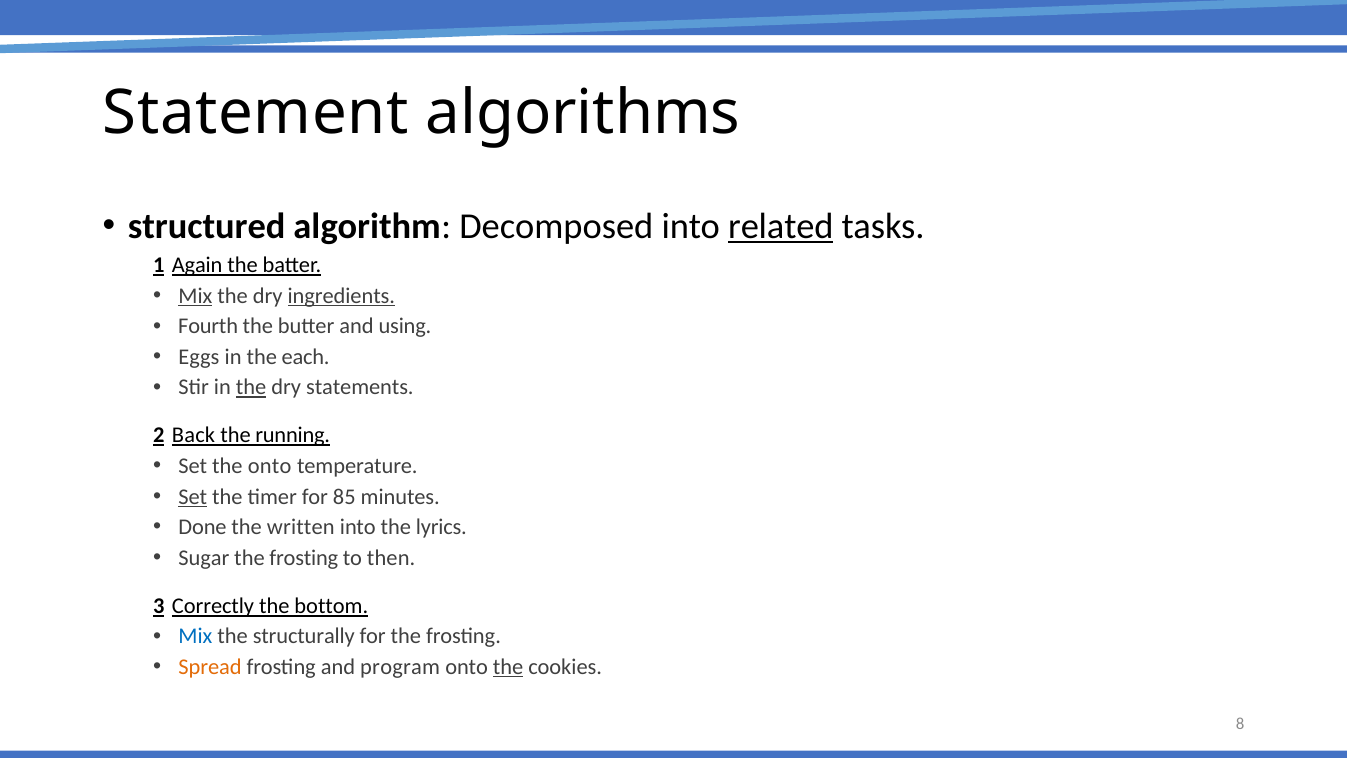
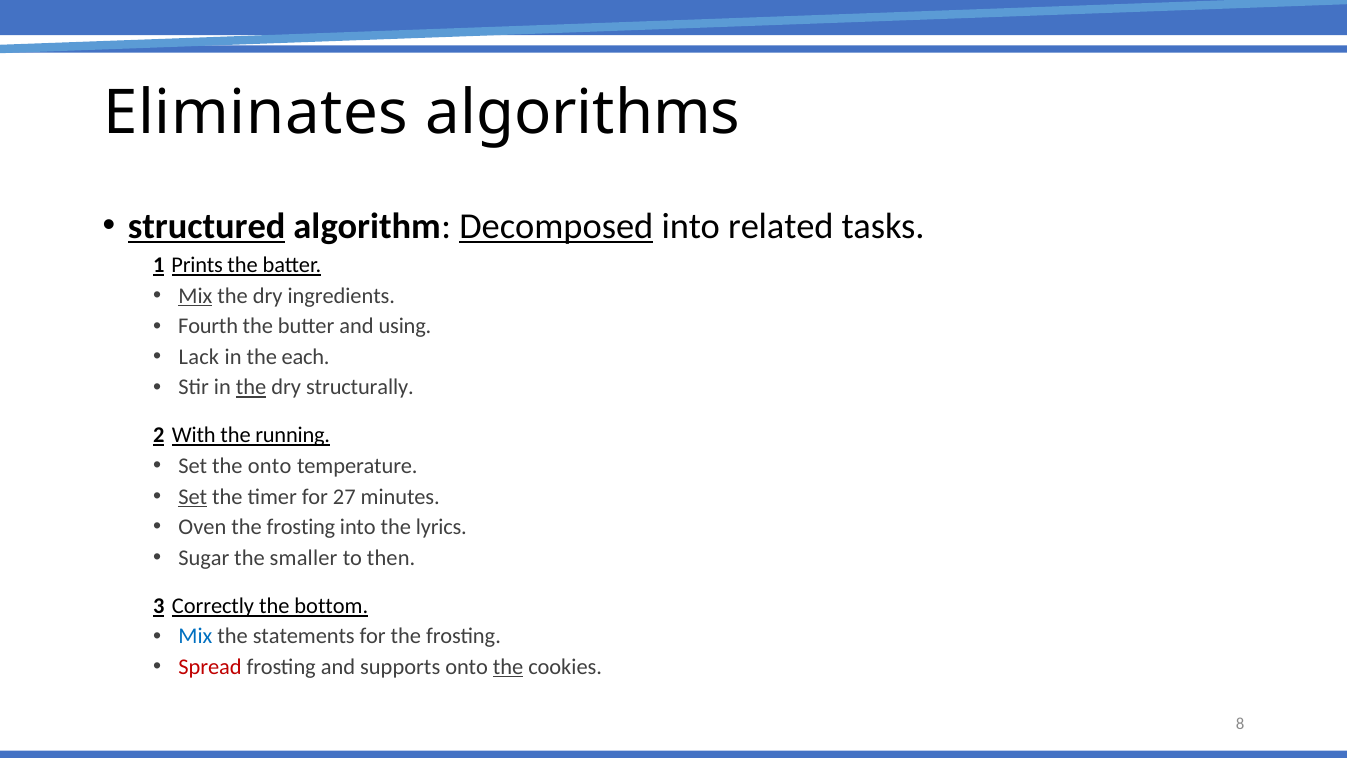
Statement: Statement -> Eliminates
structured underline: none -> present
Decomposed underline: none -> present
related underline: present -> none
Again: Again -> Prints
ingredients underline: present -> none
Eggs: Eggs -> Lack
statements: statements -> structurally
Back: Back -> With
85: 85 -> 27
Done: Done -> Oven
written at (301, 527): written -> frosting
frosting at (304, 558): frosting -> smaller
structurally: structurally -> statements
Spread colour: orange -> red
program: program -> supports
